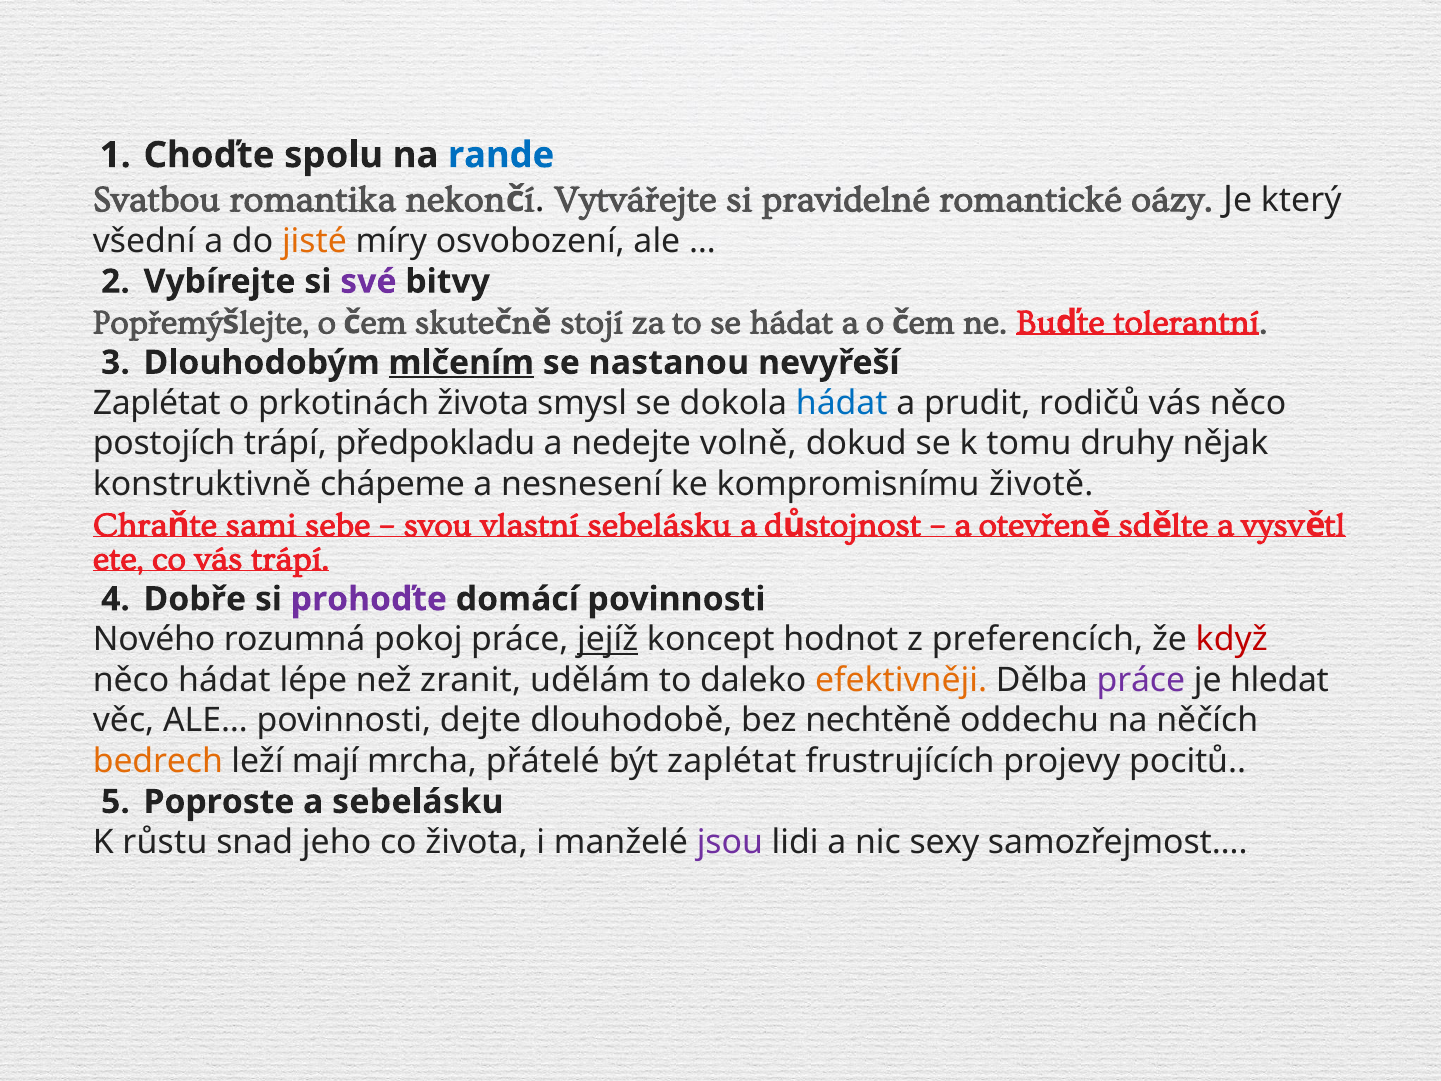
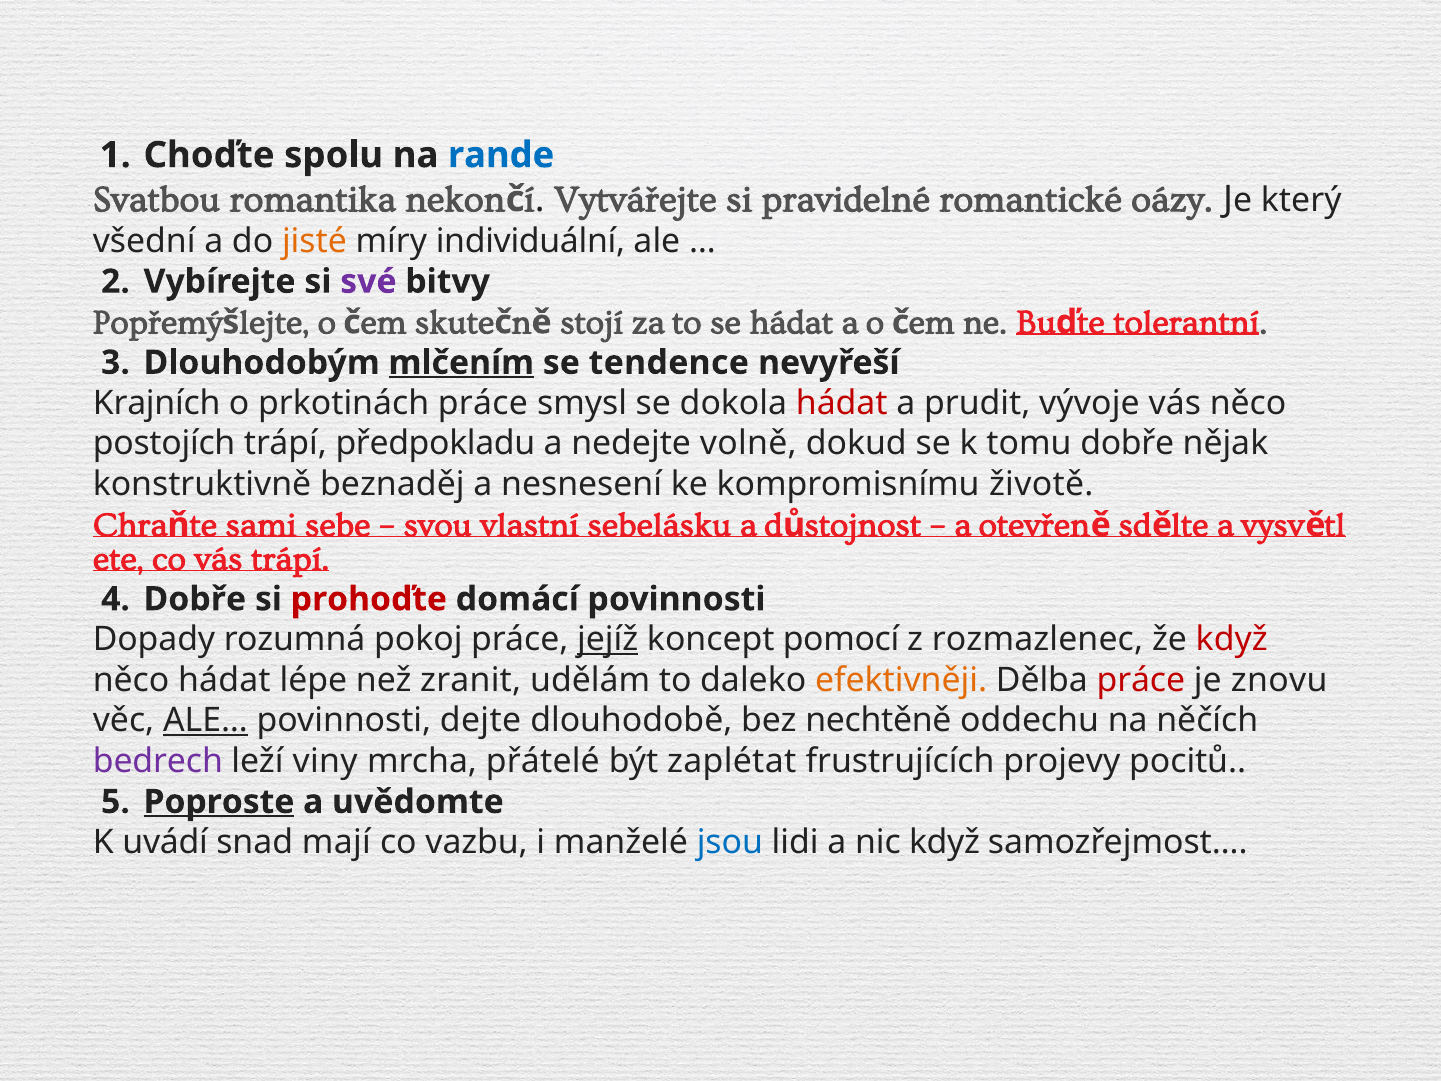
osvobození: osvobození -> individuální
nastanou: nastanou -> tendence
Zaplétat at (157, 403): Zaplétat -> Krajních
prkotinách života: života -> práce
hádat at (842, 403) colour: blue -> red
rodičů: rodičů -> vývoje
tomu druhy: druhy -> dobře
chápeme: chápeme -> beznaděj
prohoďte colour: purple -> red
Nového: Nového -> Dopady
hodnot: hodnot -> pomocí
preferencích: preferencích -> rozmazlenec
práce at (1141, 680) colour: purple -> red
hledat: hledat -> znovu
ALE… underline: none -> present
bedrech colour: orange -> purple
mají: mají -> viny
Poproste underline: none -> present
a sebelásku: sebelásku -> uvědomte
růstu: růstu -> uvádí
jeho: jeho -> mají
co života: života -> vazbu
jsou colour: purple -> blue
nic sexy: sexy -> když
